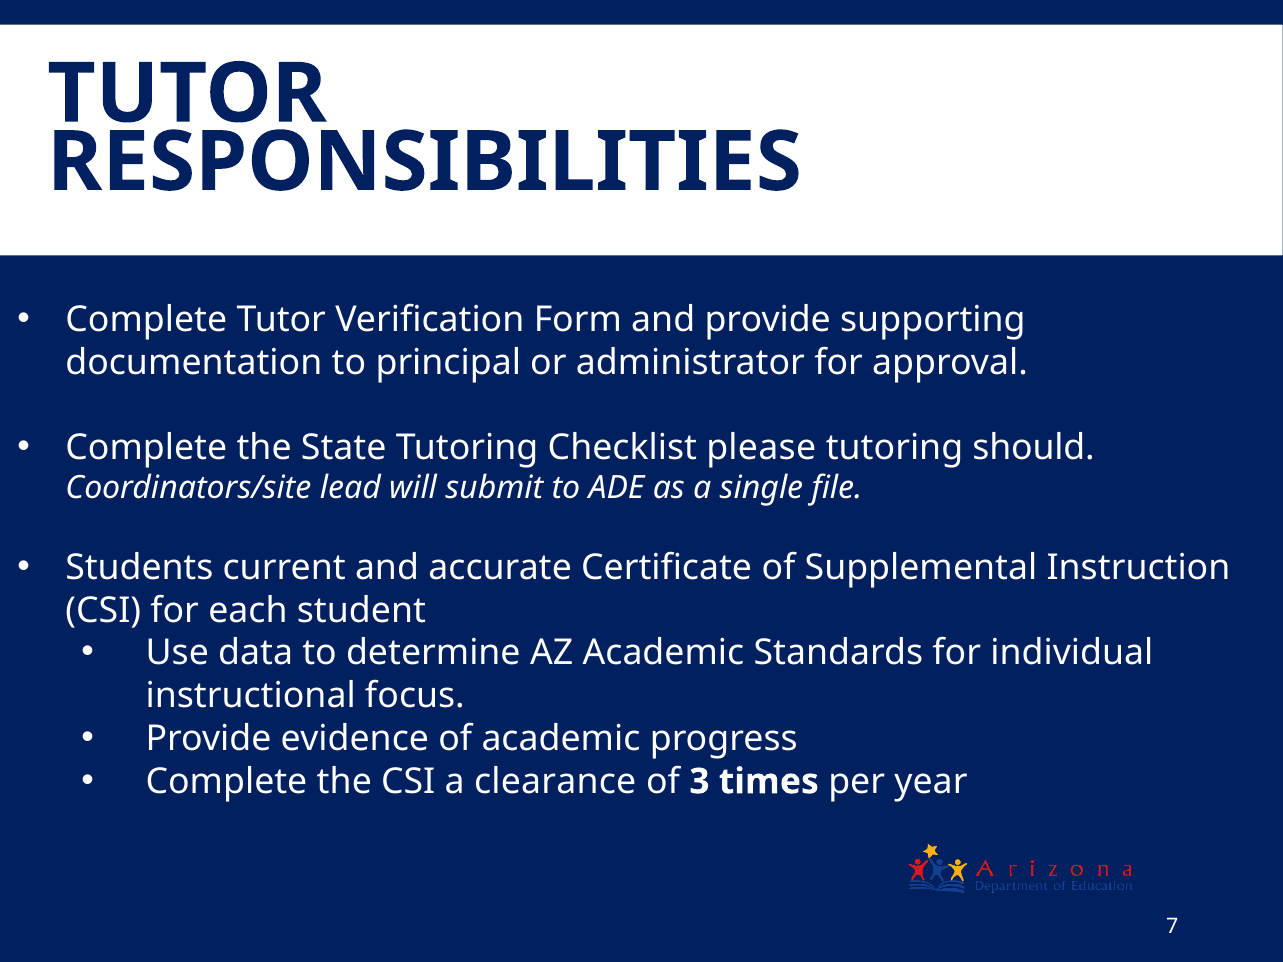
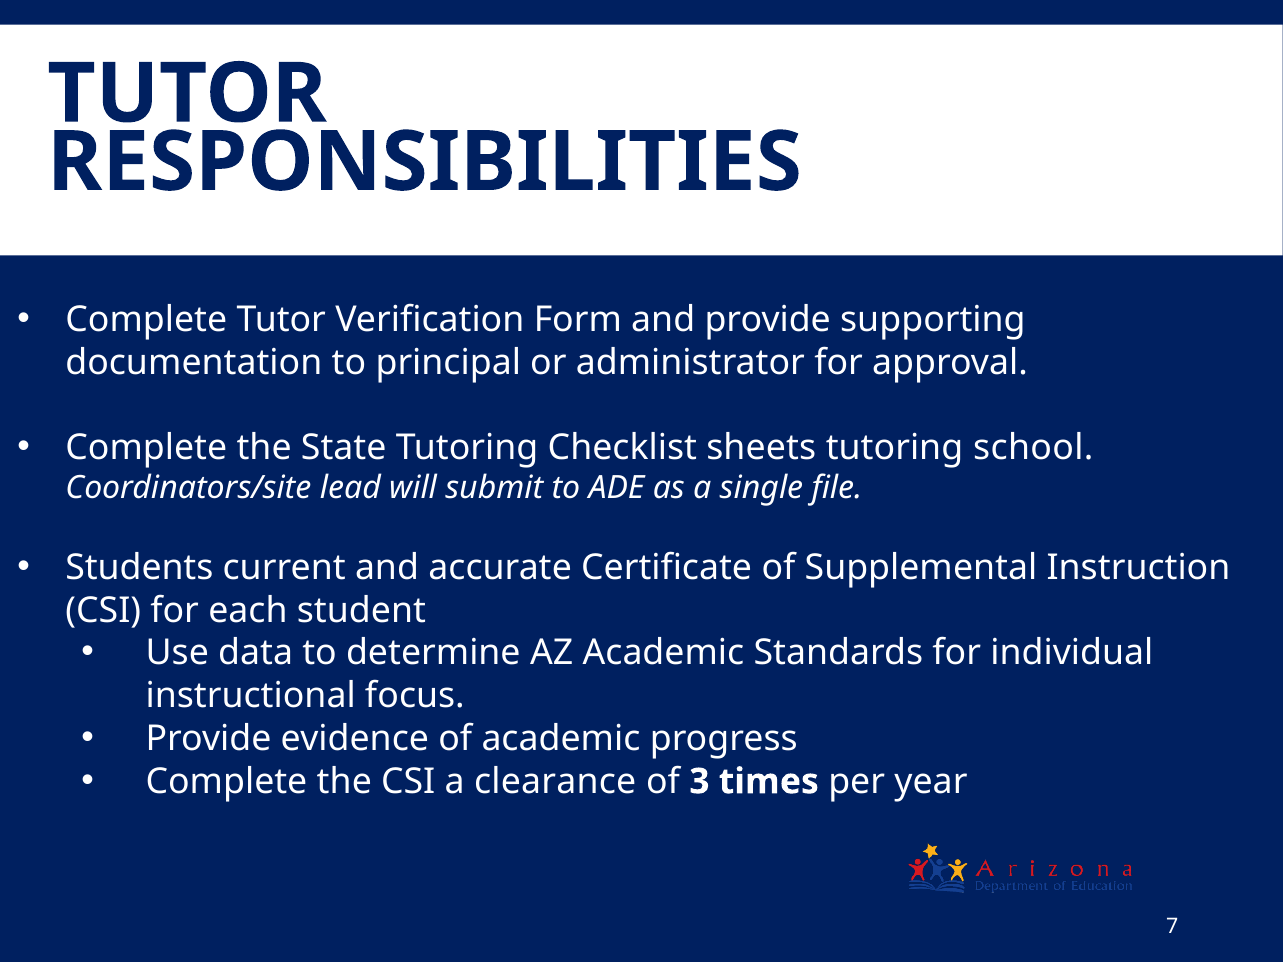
please: please -> sheets
should: should -> school
